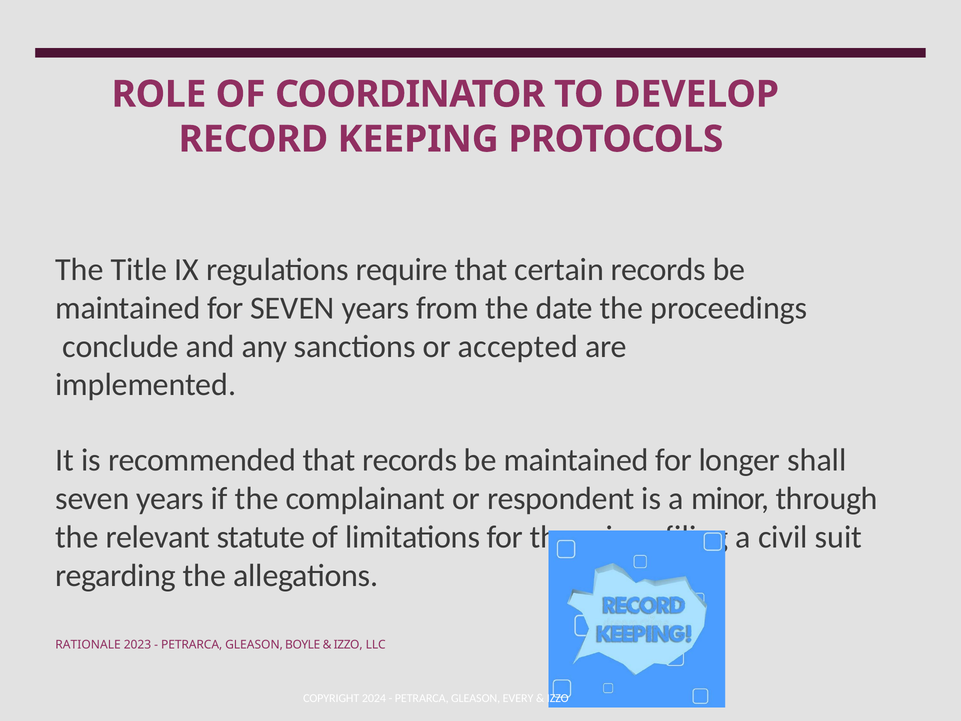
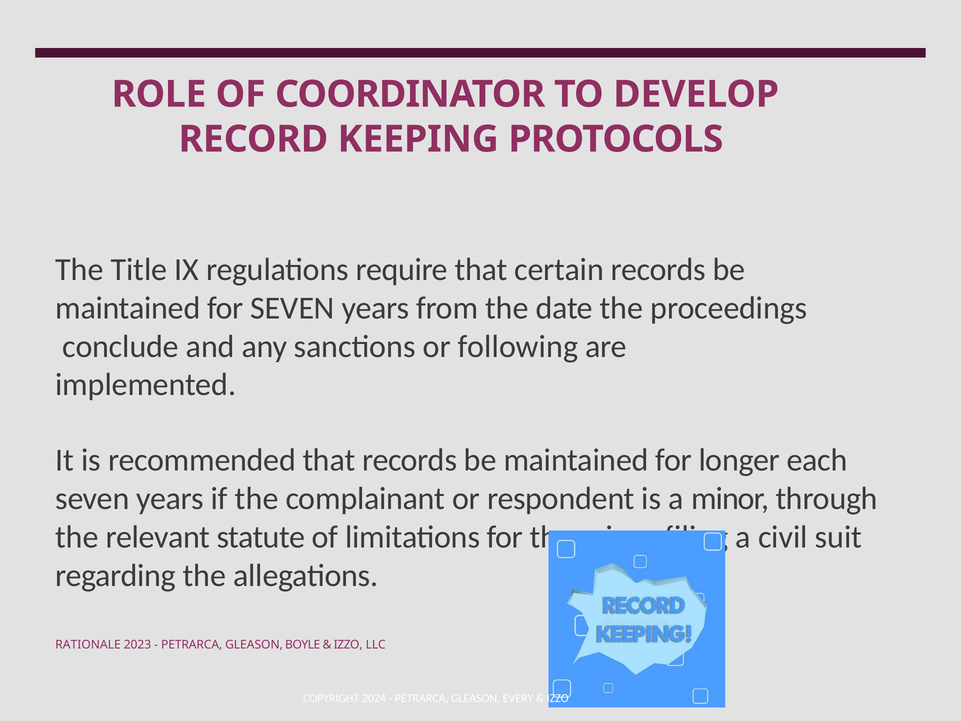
accepted: accepted -> following
shall: shall -> each
